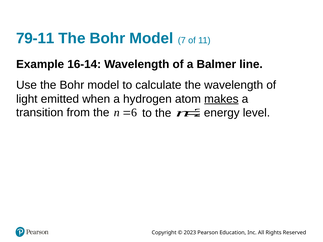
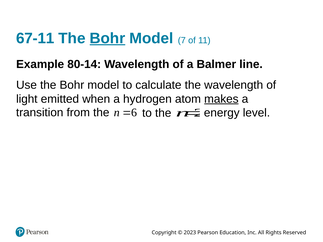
79-11: 79-11 -> 67-11
Bohr at (107, 38) underline: none -> present
16-14: 16-14 -> 80-14
